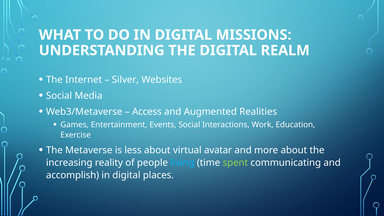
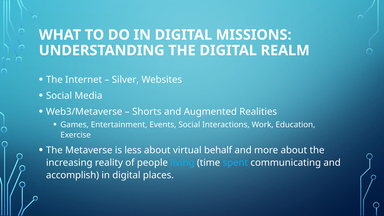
Access: Access -> Shorts
avatar: avatar -> behalf
spent colour: light green -> light blue
